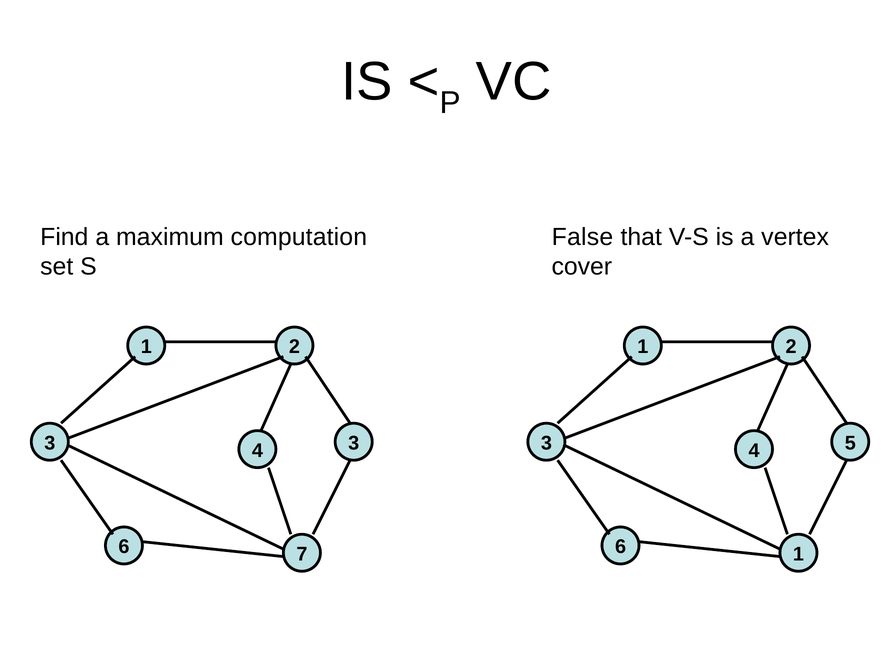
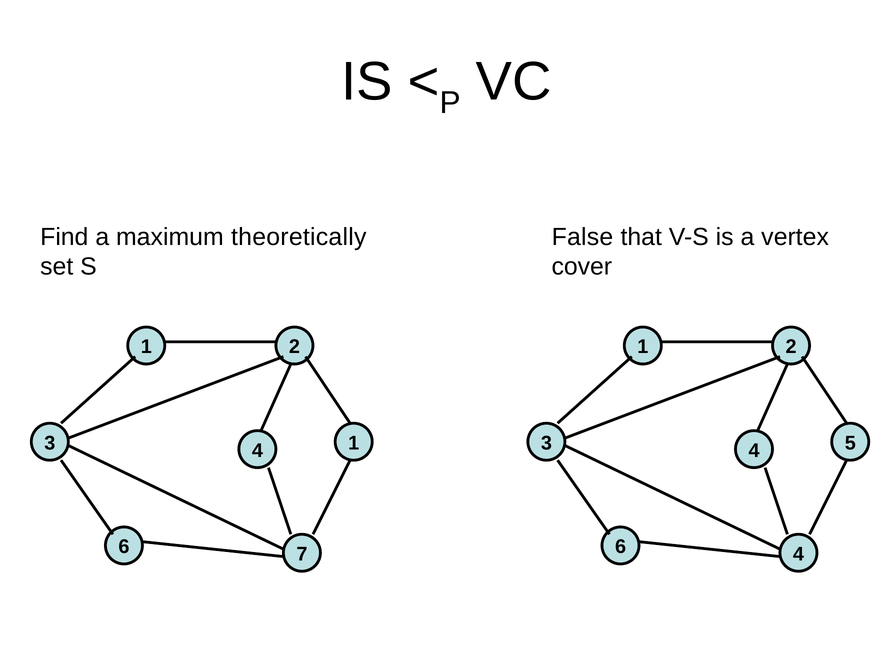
computation: computation -> theoretically
4 3: 3 -> 1
6 1: 1 -> 4
